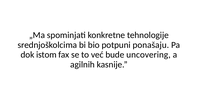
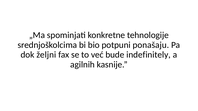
istom: istom -> željni
uncovering: uncovering -> indefinitely
